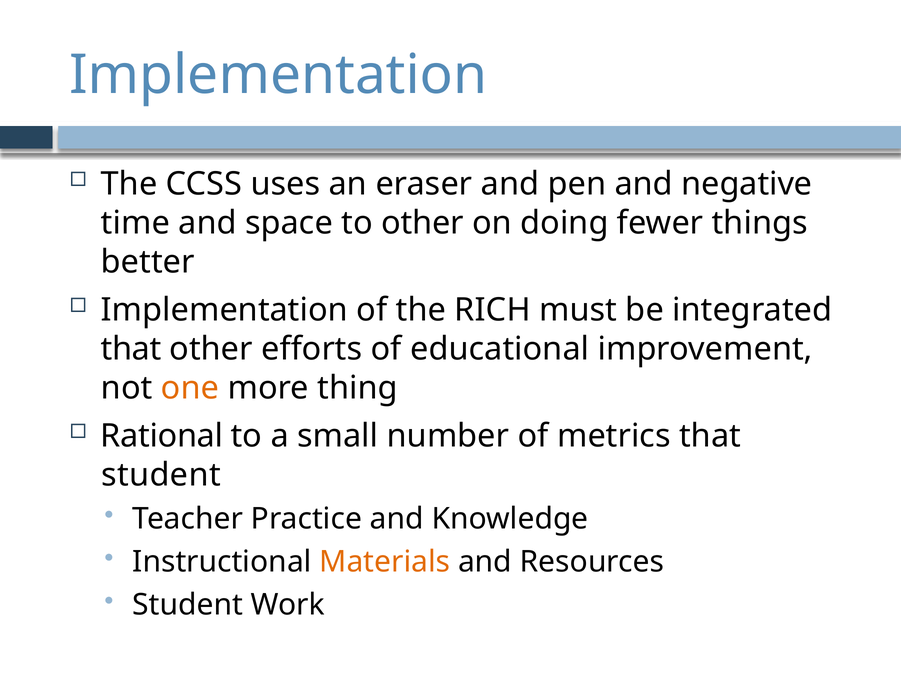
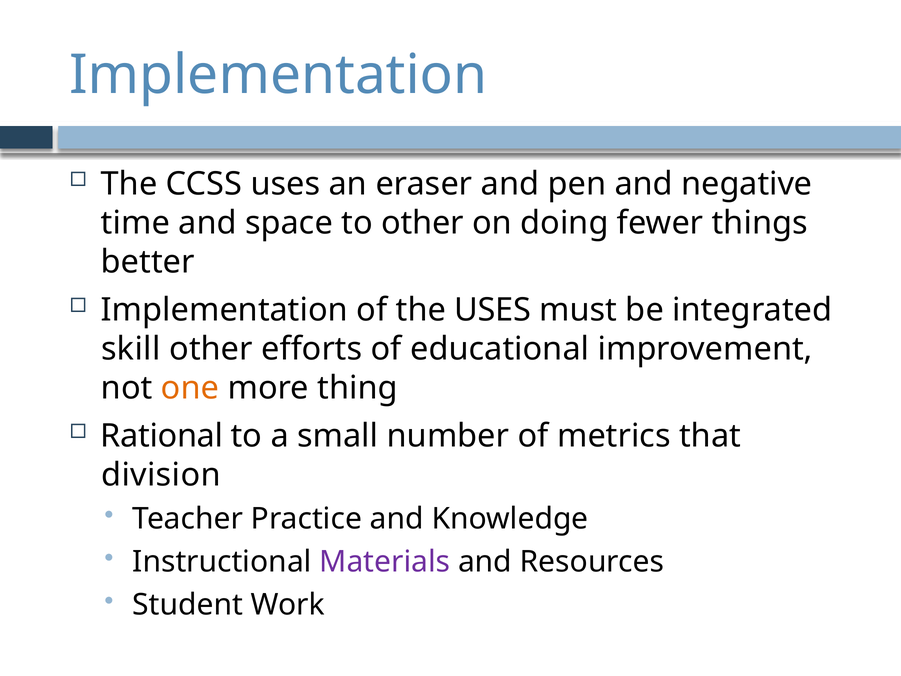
the RICH: RICH -> USES
that at (131, 349): that -> skill
student at (161, 475): student -> division
Materials colour: orange -> purple
